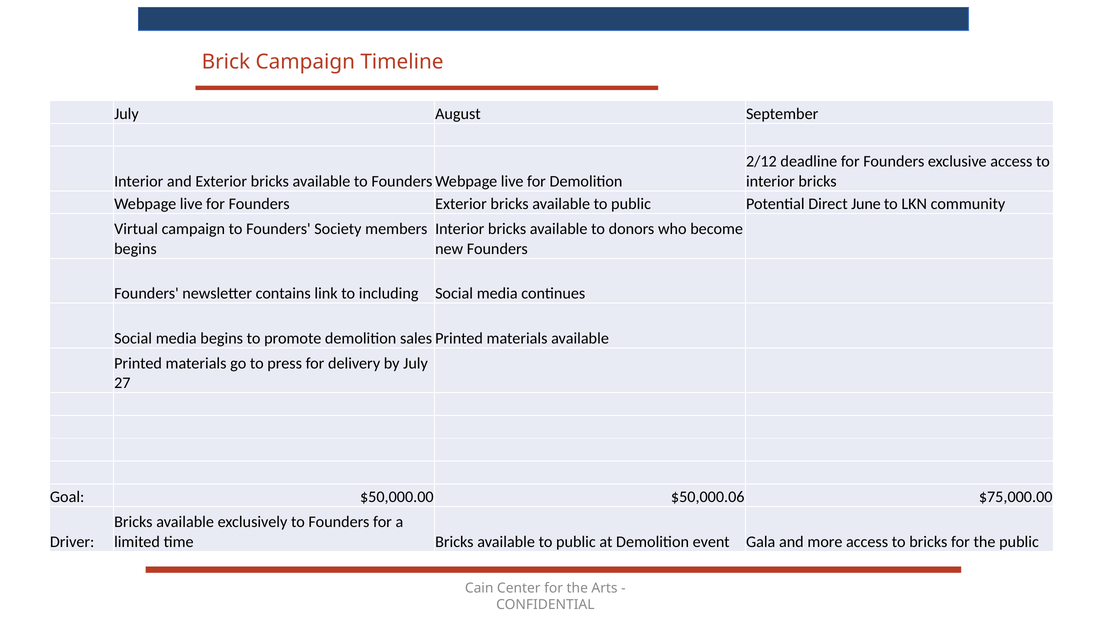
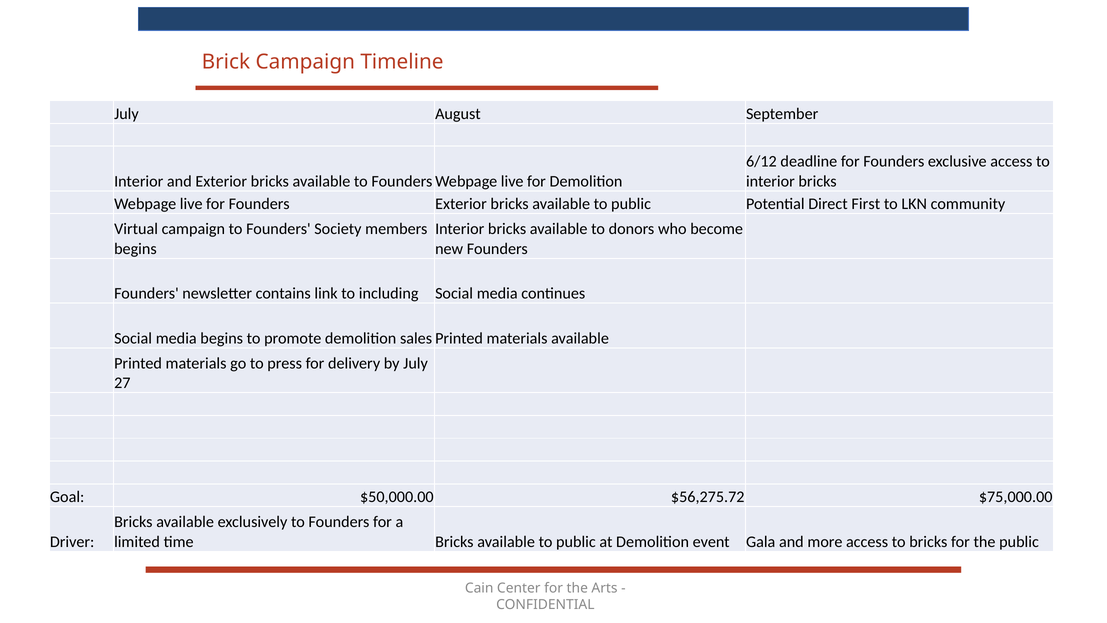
2/12: 2/12 -> 6/12
June: June -> First
$50,000.06: $50,000.06 -> $56,275.72
